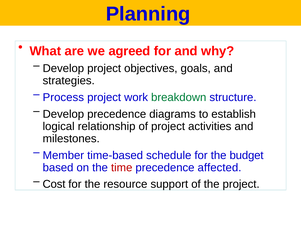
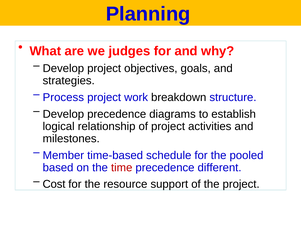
agreed: agreed -> judges
breakdown colour: green -> black
budget: budget -> pooled
affected: affected -> different
